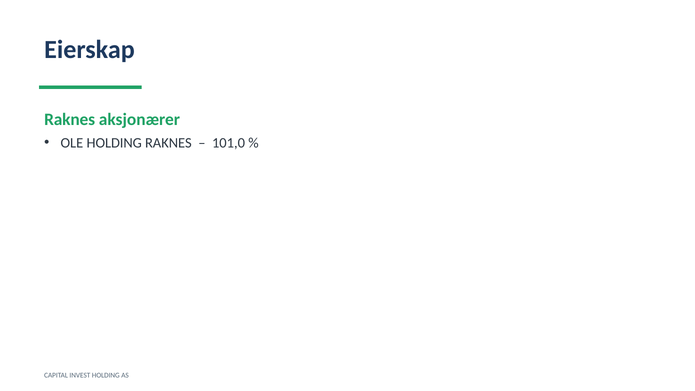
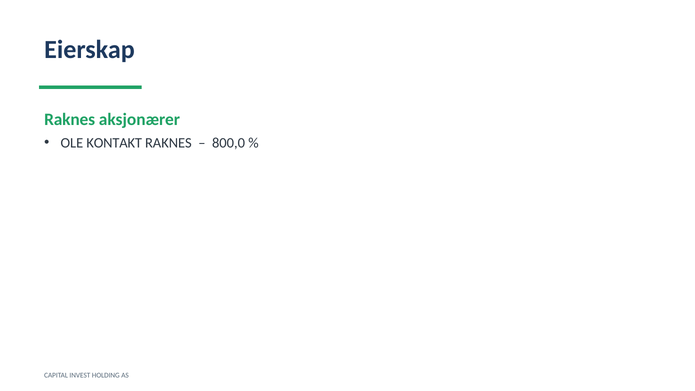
OLE HOLDING: HOLDING -> KONTAKT
101,0: 101,0 -> 800,0
